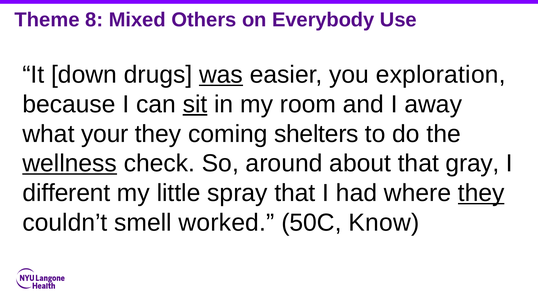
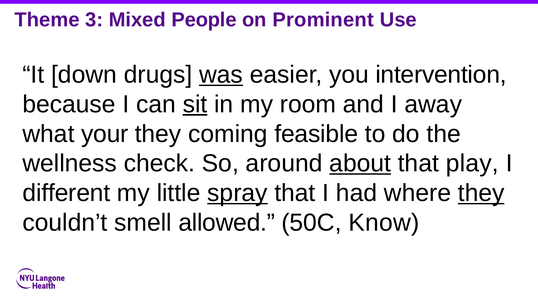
8: 8 -> 3
Others: Others -> People
Everybody: Everybody -> Prominent
exploration: exploration -> intervention
shelters: shelters -> feasible
wellness underline: present -> none
about underline: none -> present
gray: gray -> play
spray underline: none -> present
worked: worked -> allowed
